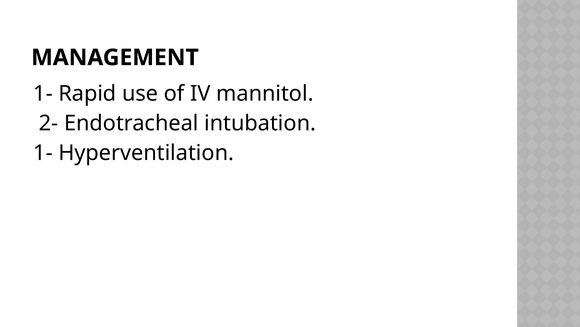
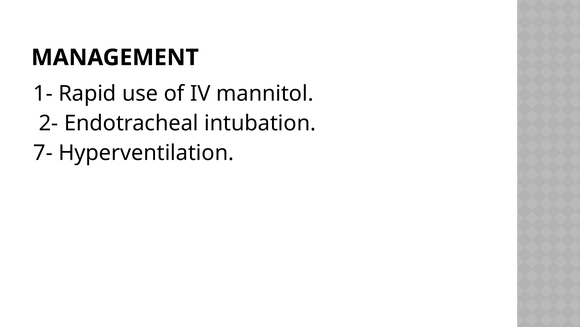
1- at (43, 153): 1- -> 7-
